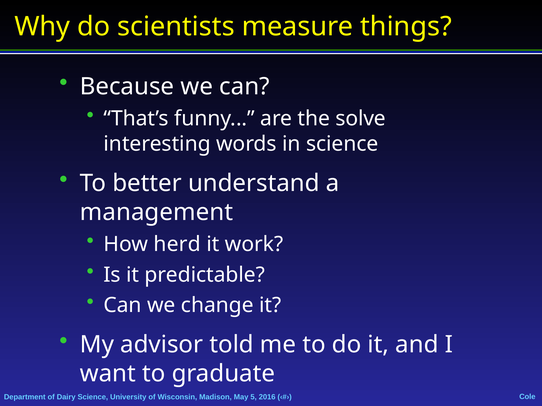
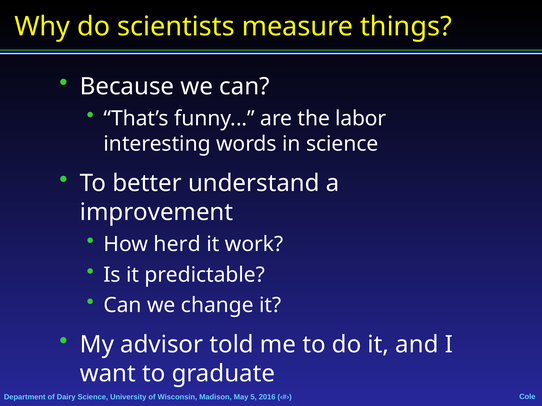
solve: solve -> labor
management: management -> improvement
